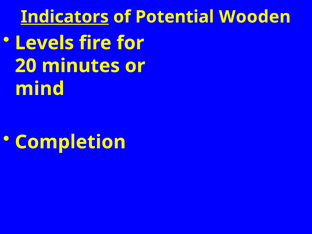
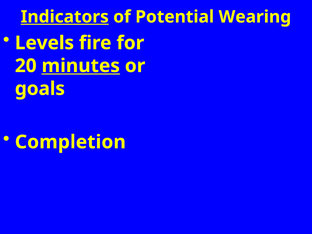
Wooden: Wooden -> Wearing
minutes underline: none -> present
mind: mind -> goals
